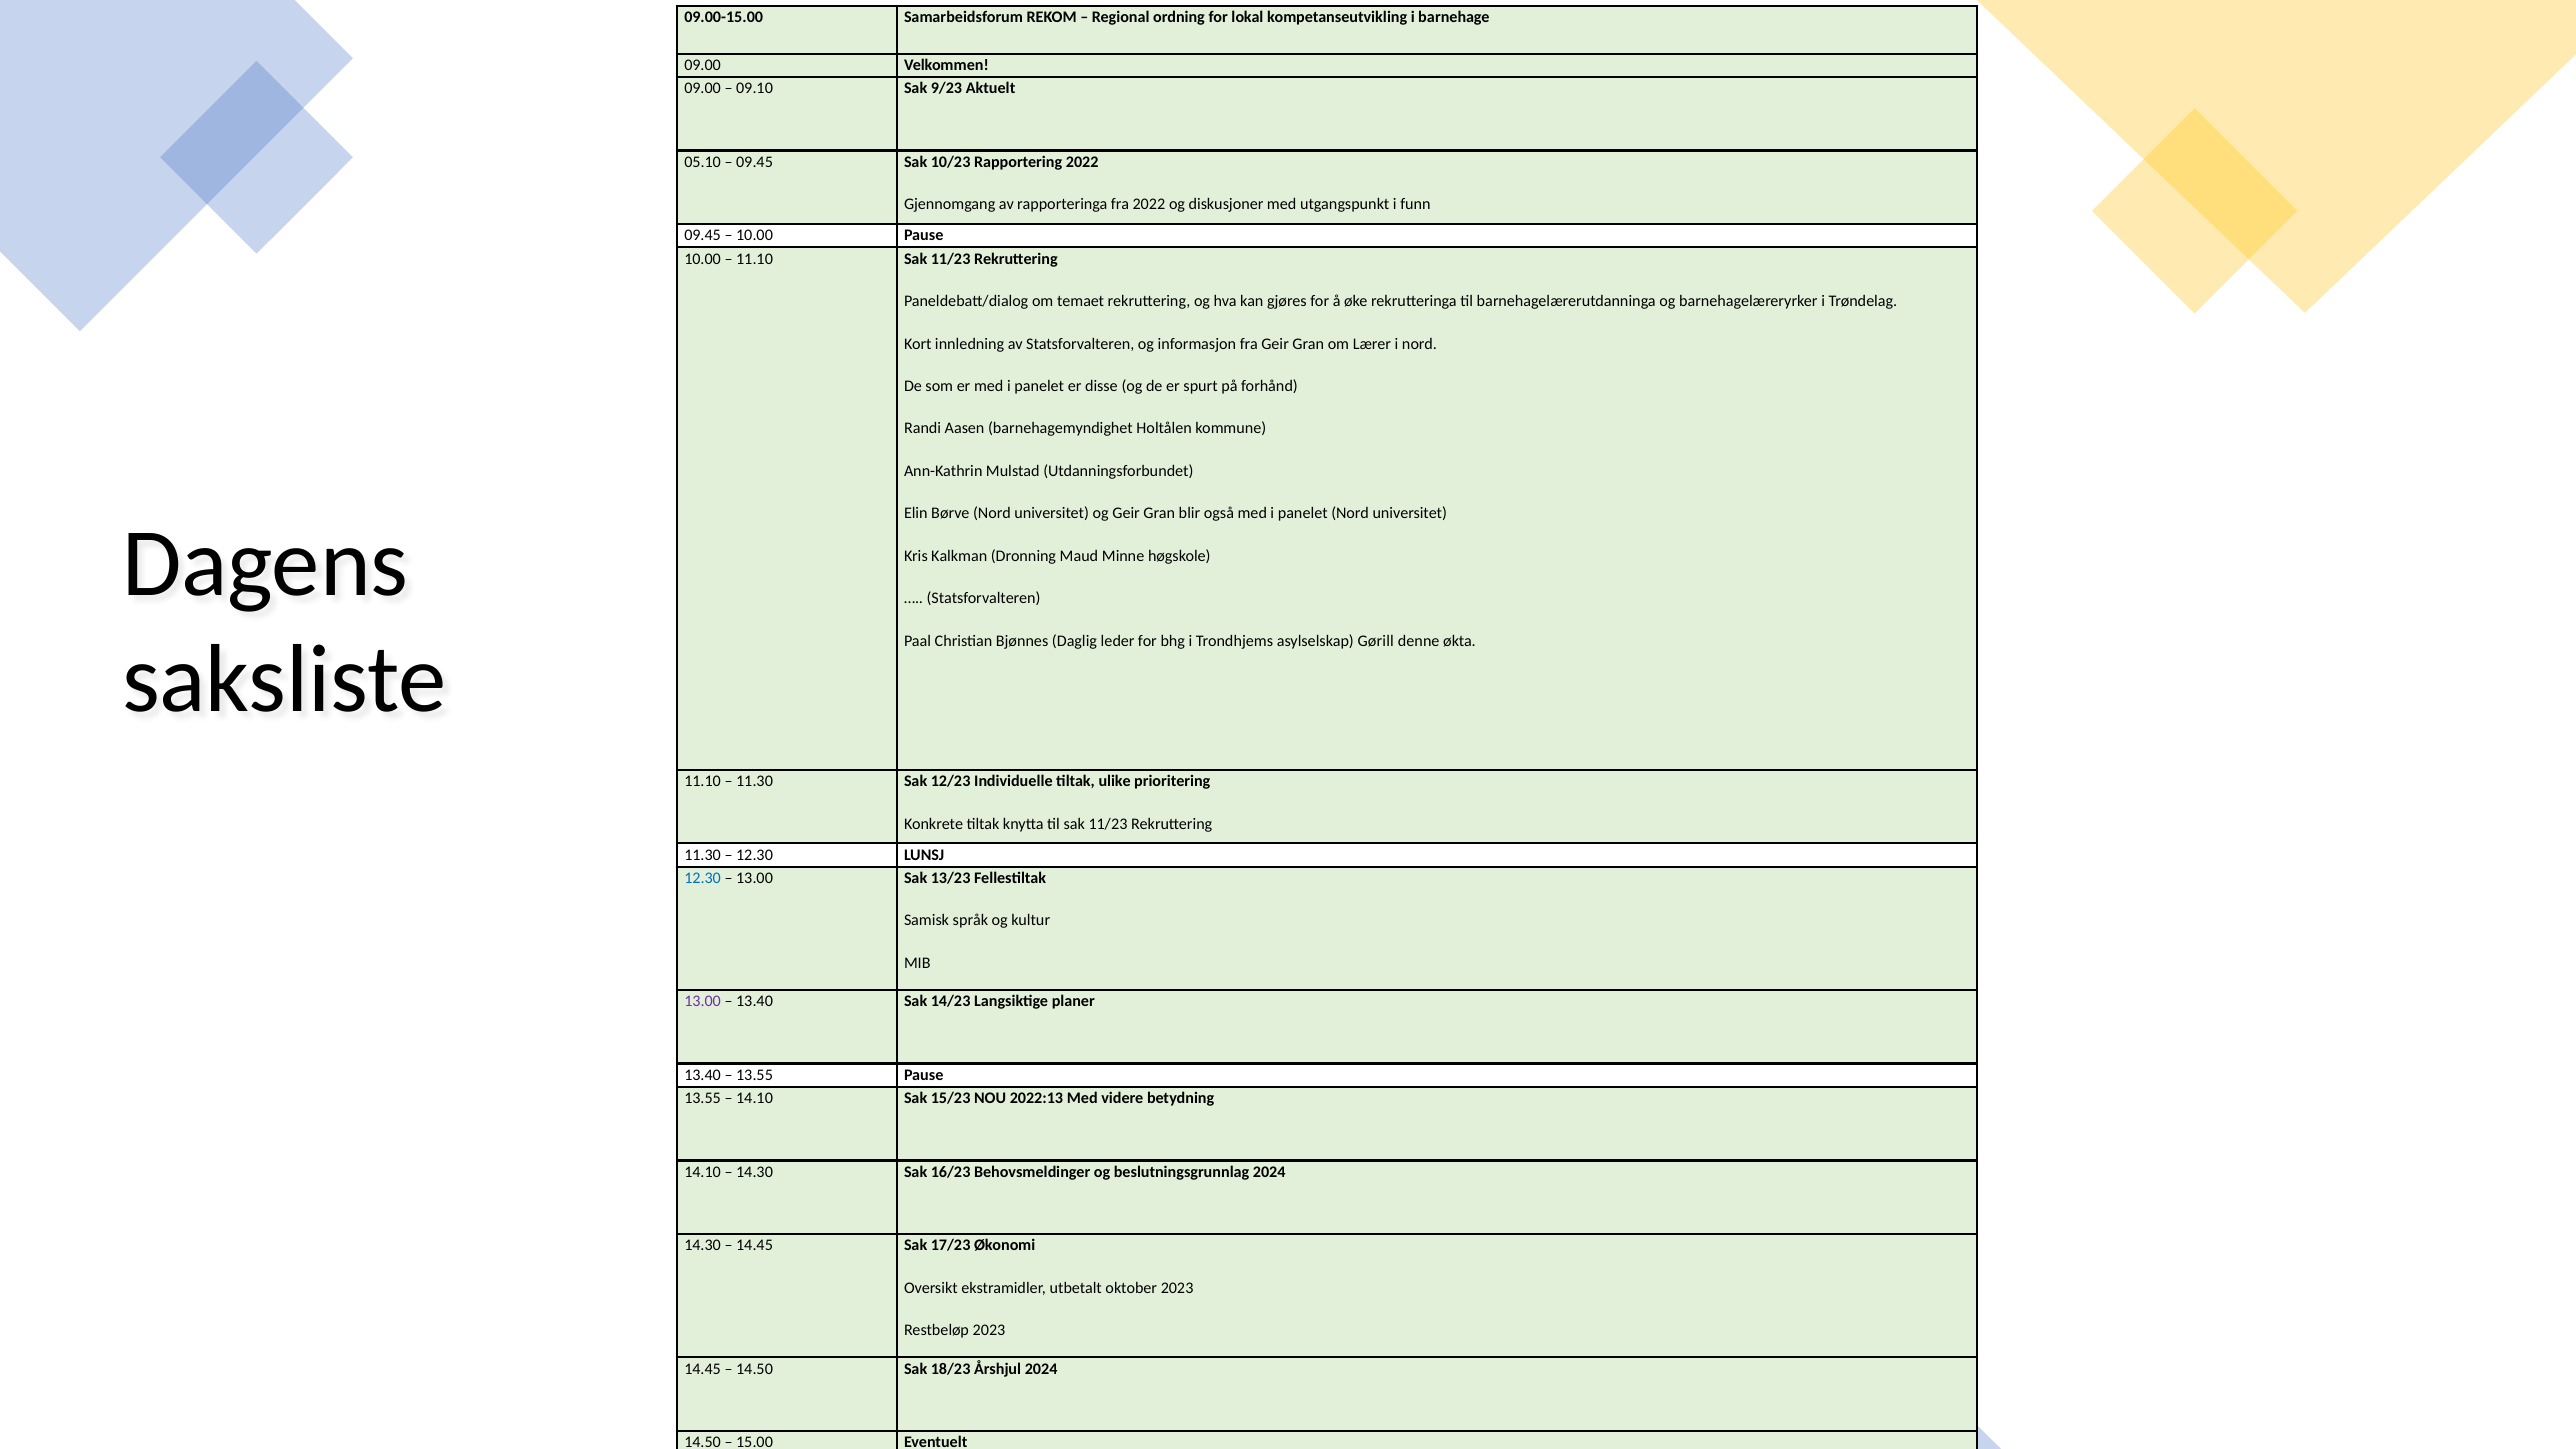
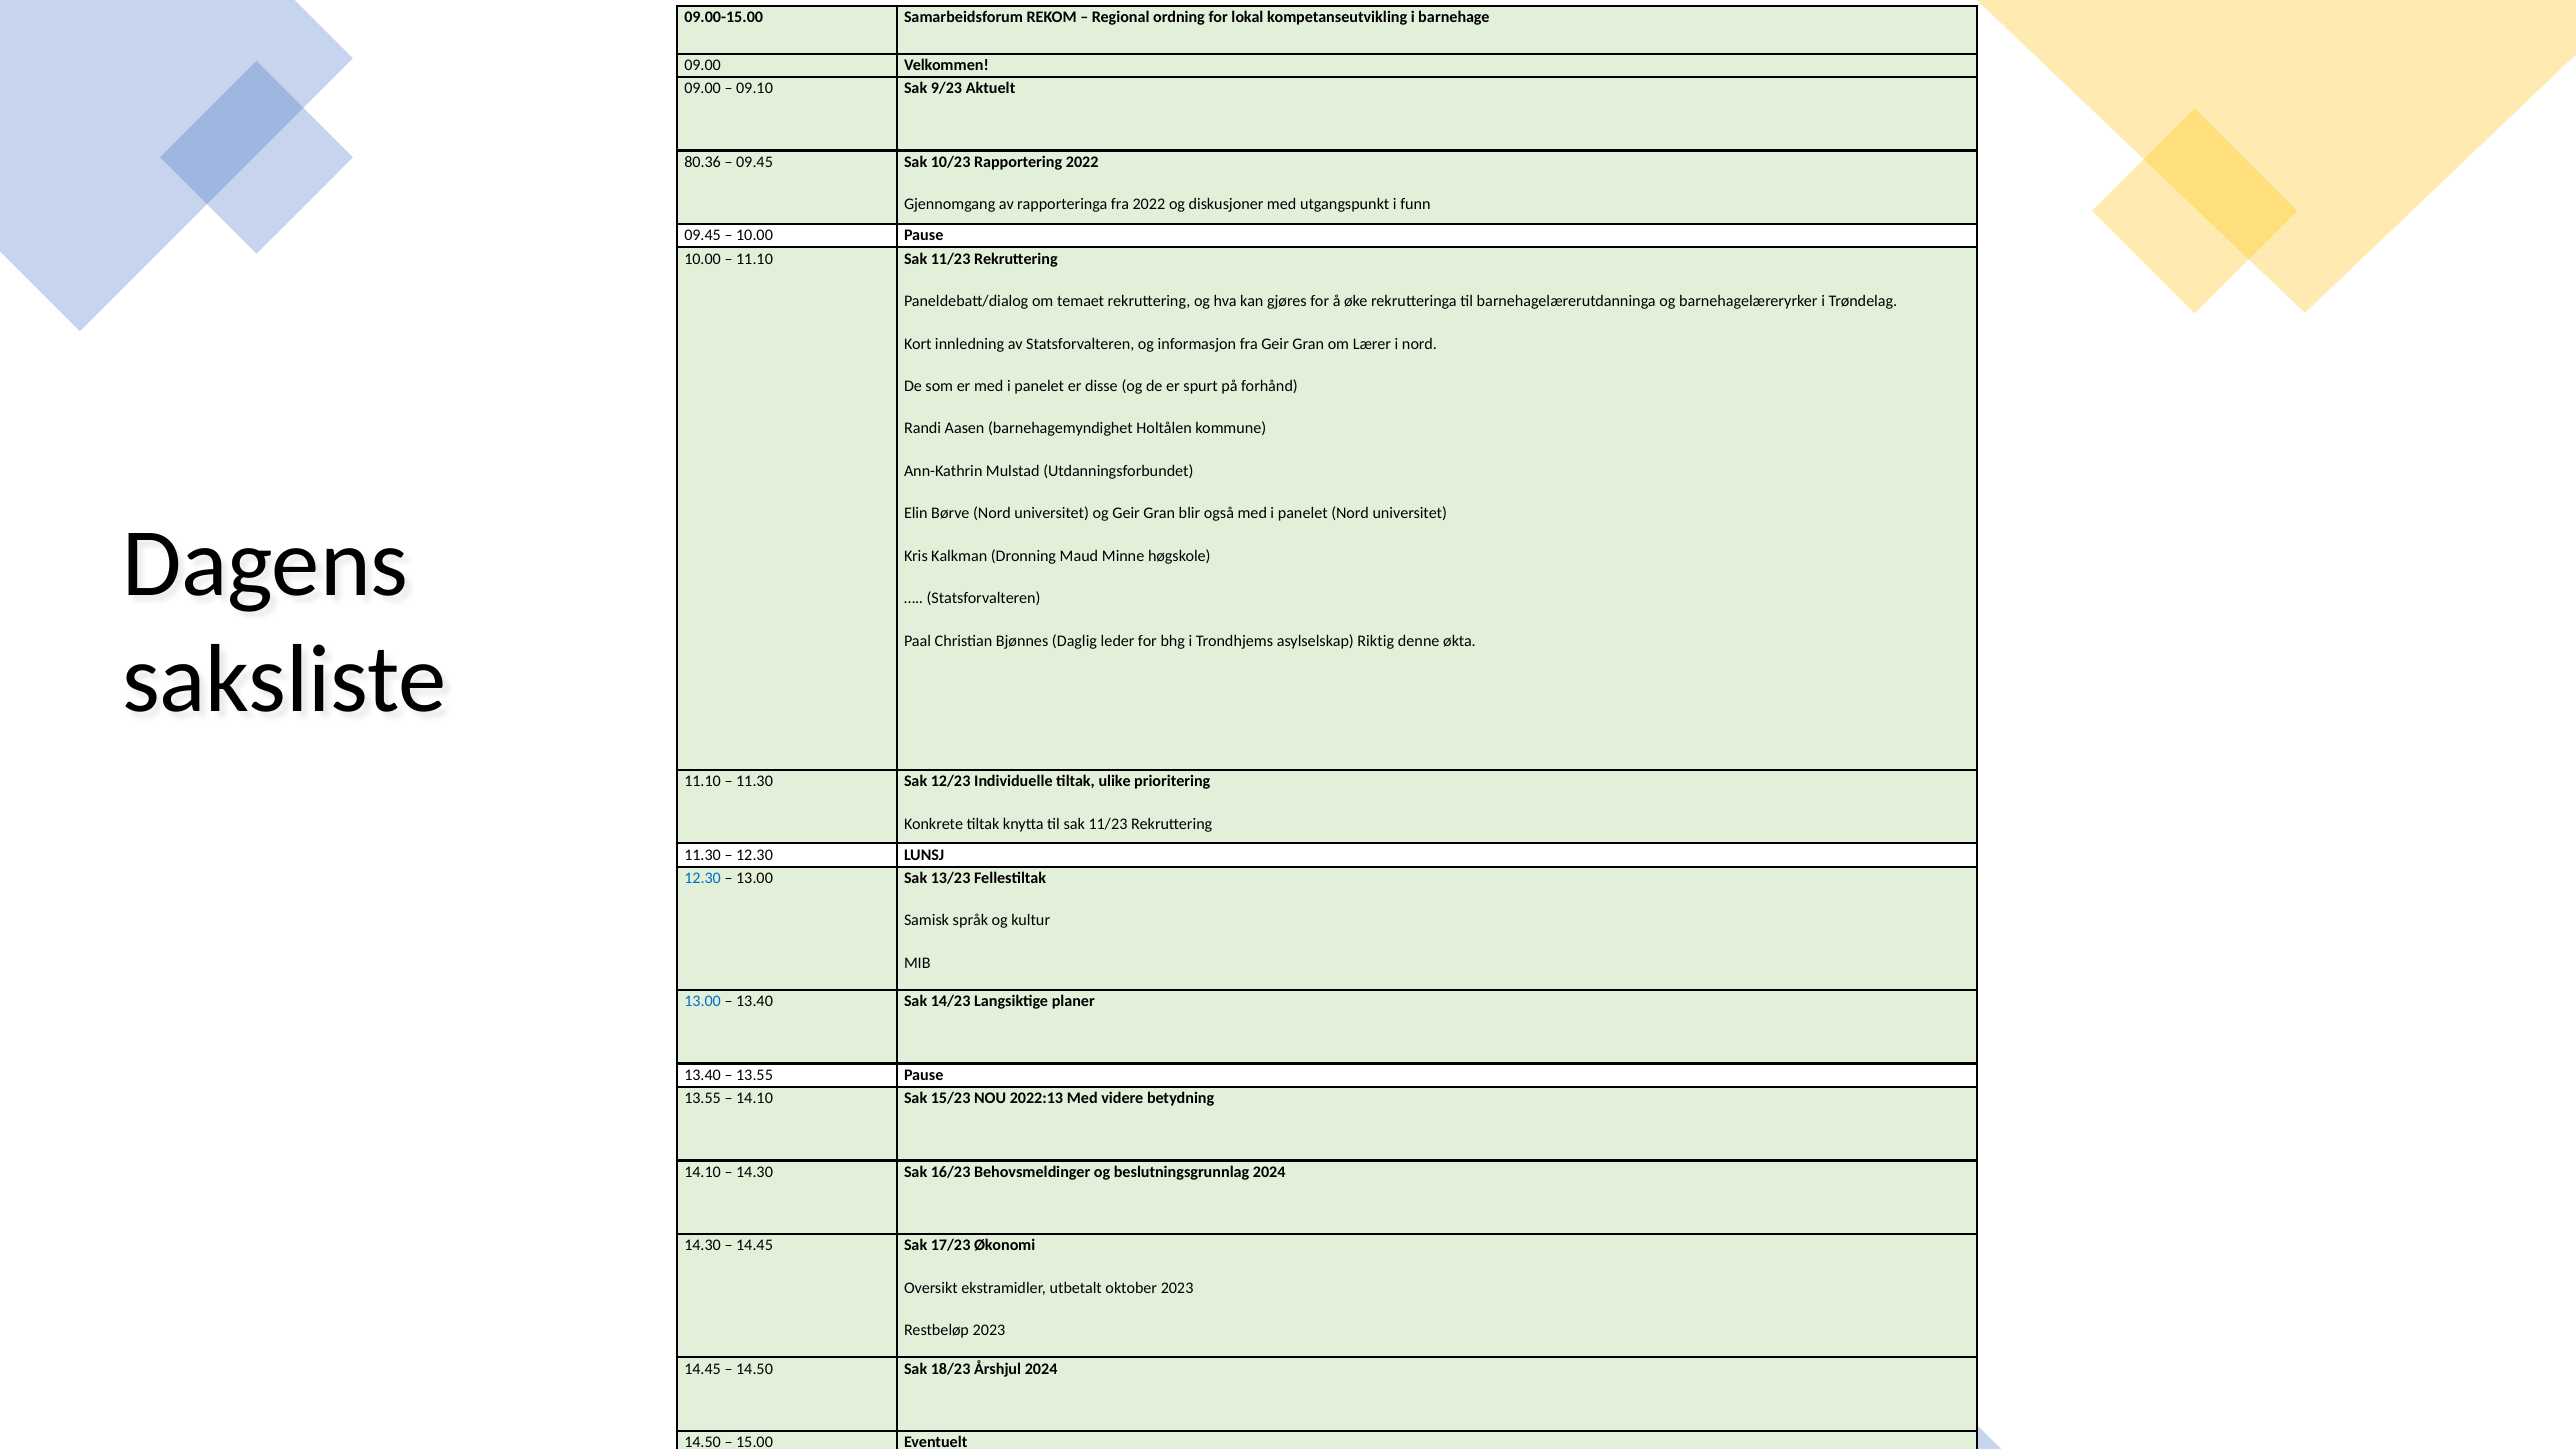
05.10: 05.10 -> 80.36
Gørill: Gørill -> Riktig
13.00 at (703, 1002) colour: purple -> blue
